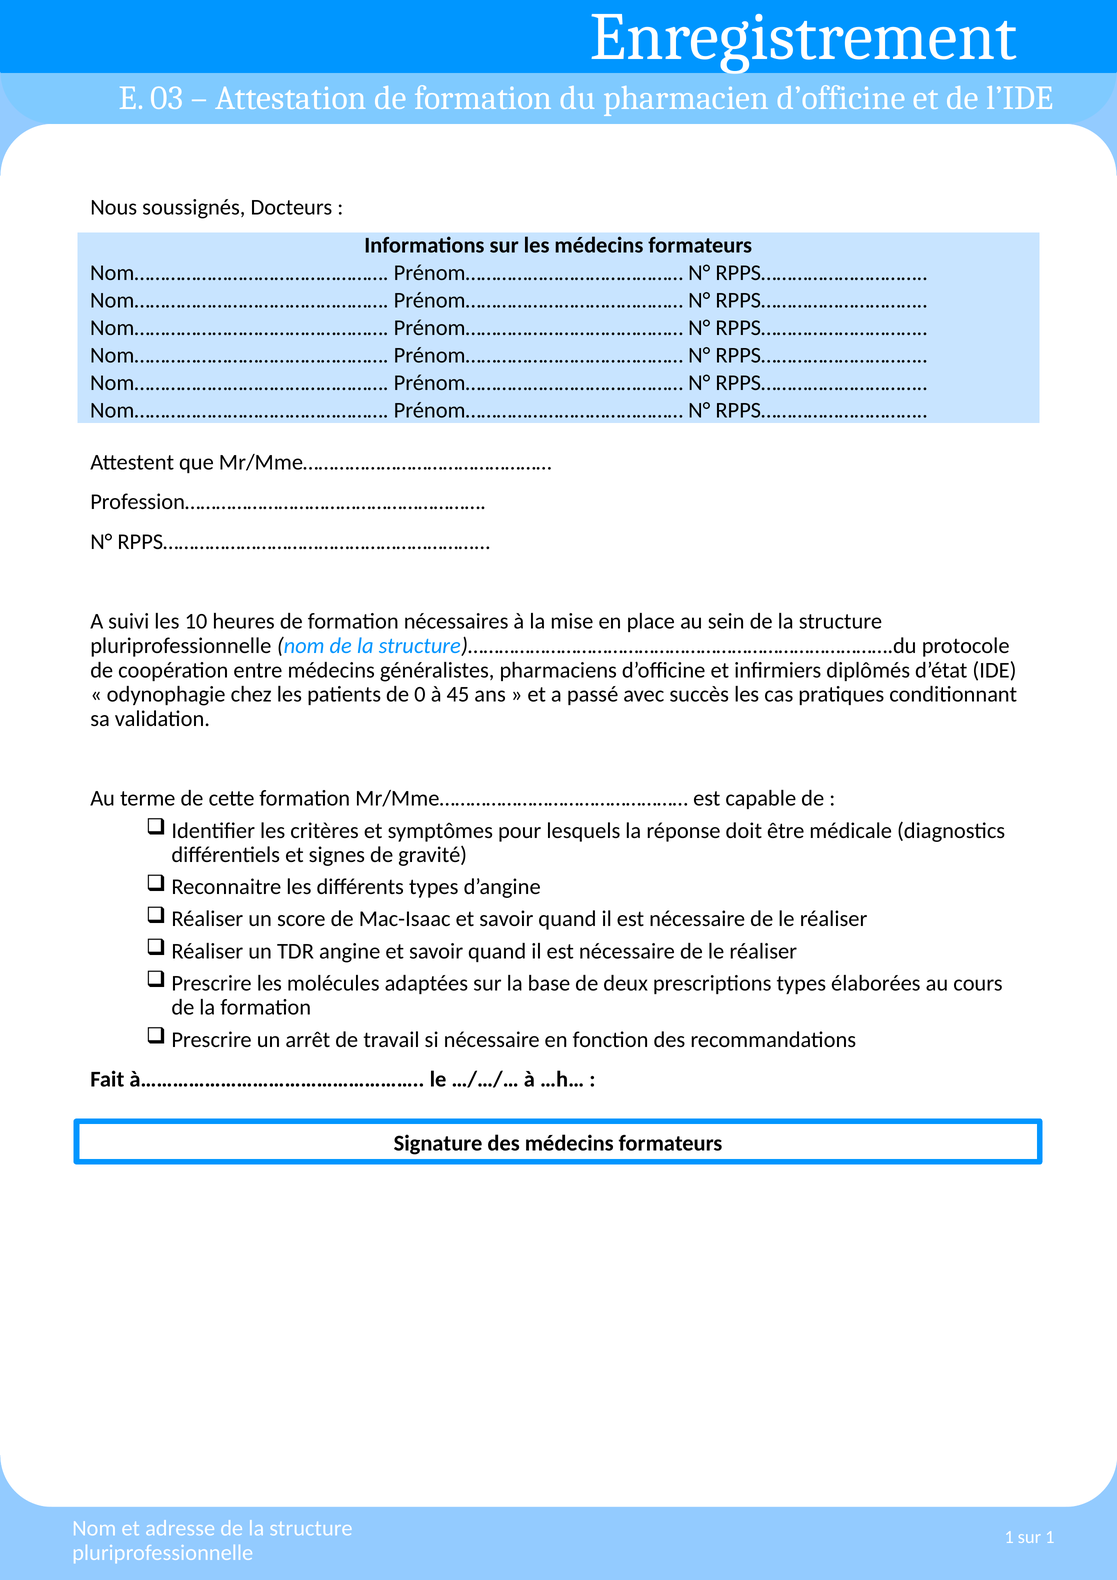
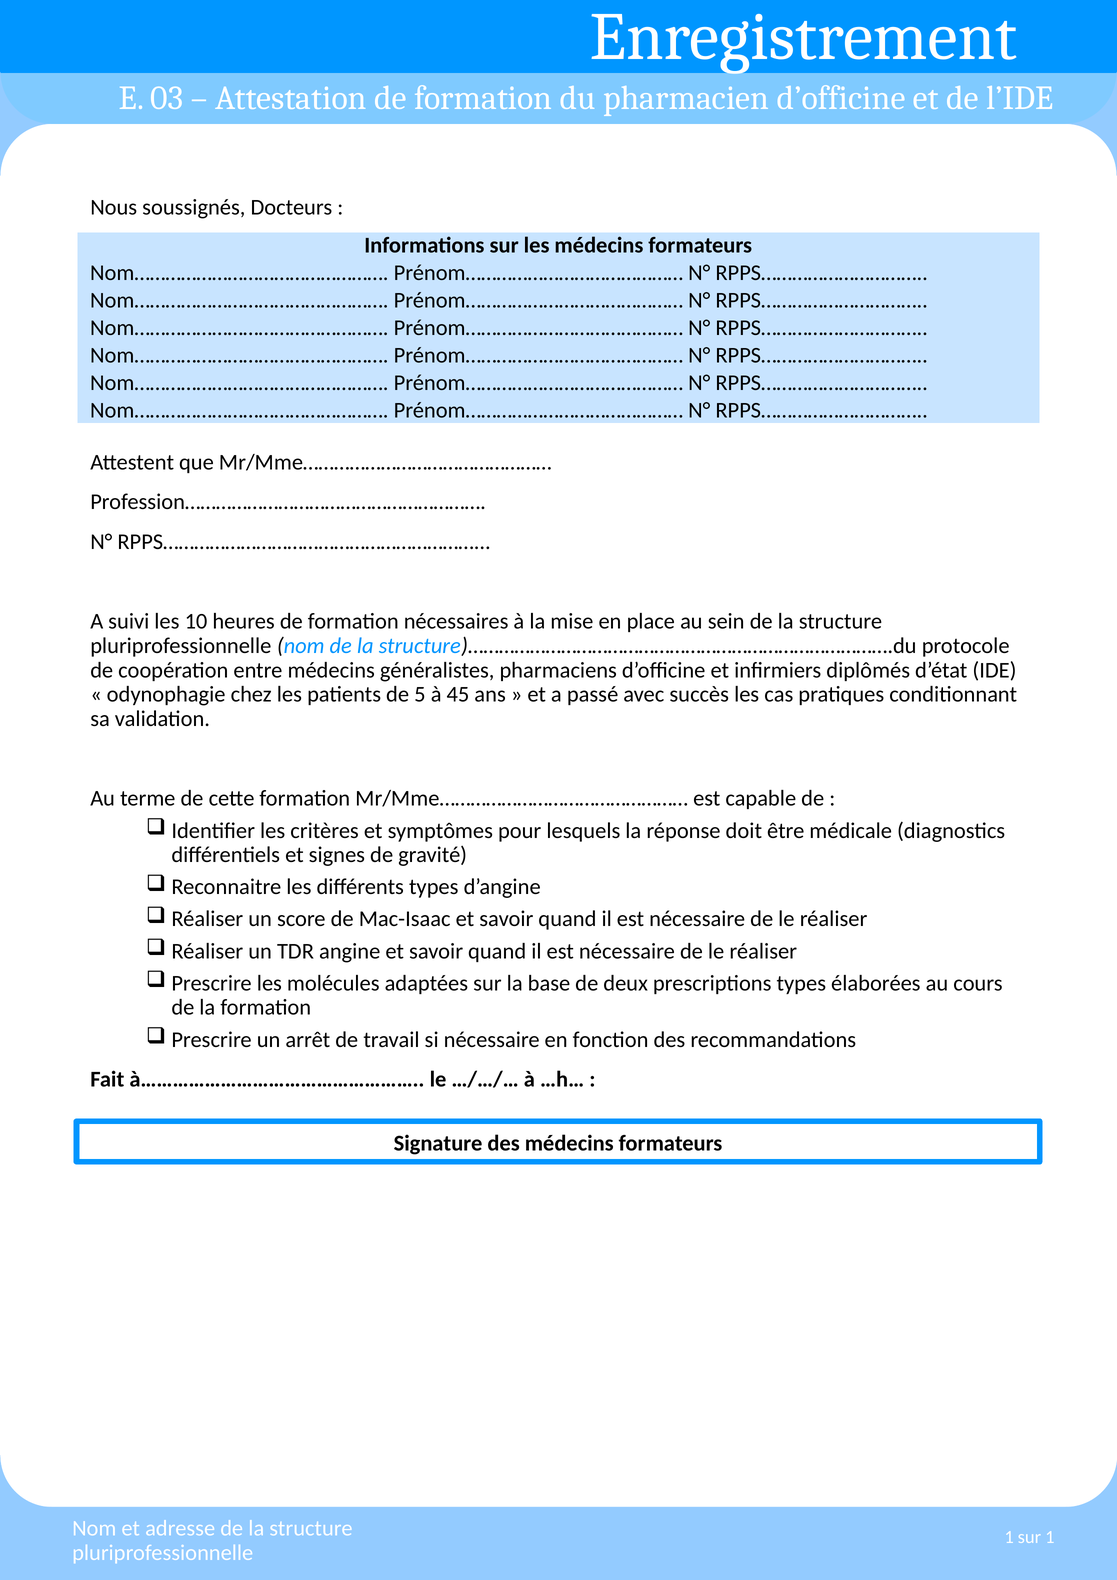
0: 0 -> 5
